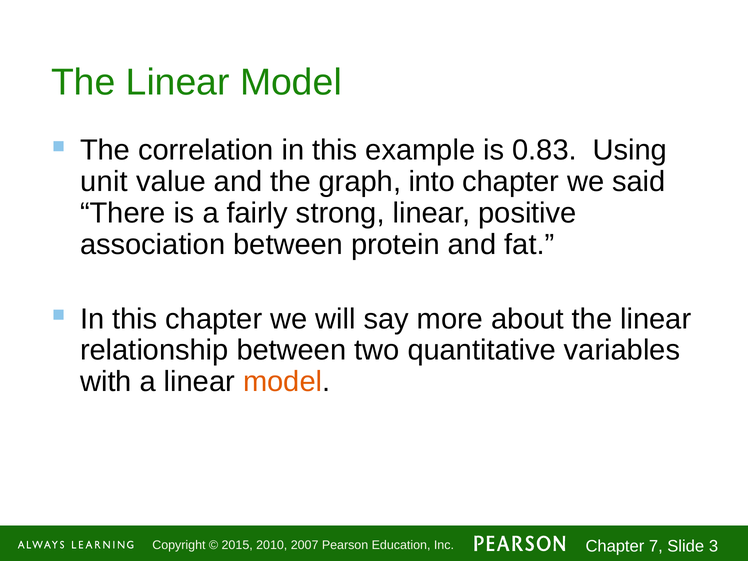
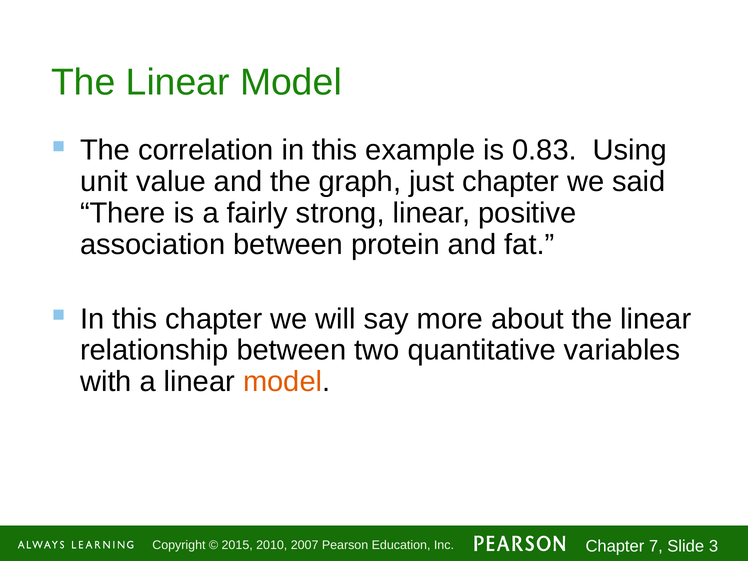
into: into -> just
